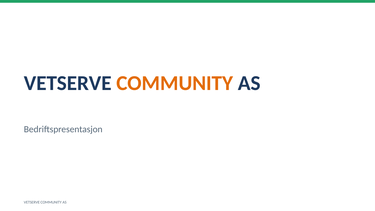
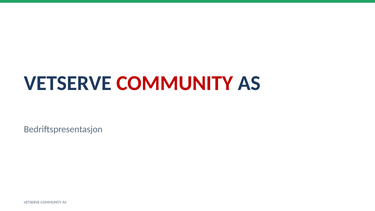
COMMUNITY at (175, 83) colour: orange -> red
